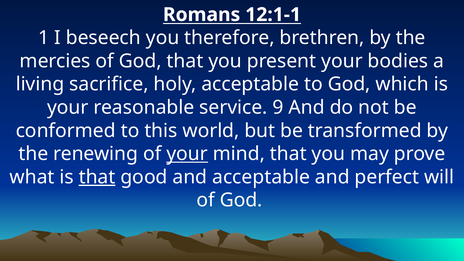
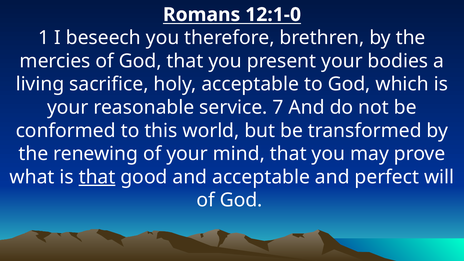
12:1-1: 12:1-1 -> 12:1-0
9: 9 -> 7
your at (187, 154) underline: present -> none
